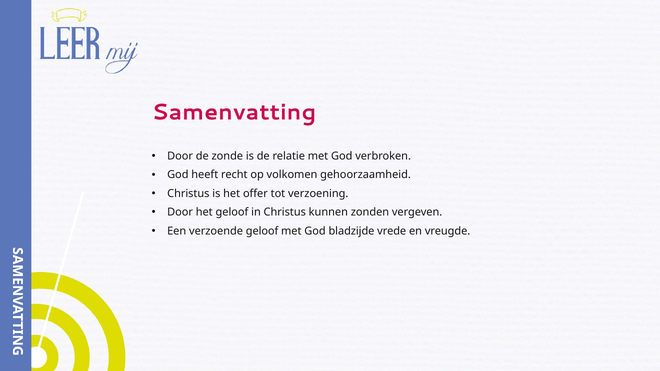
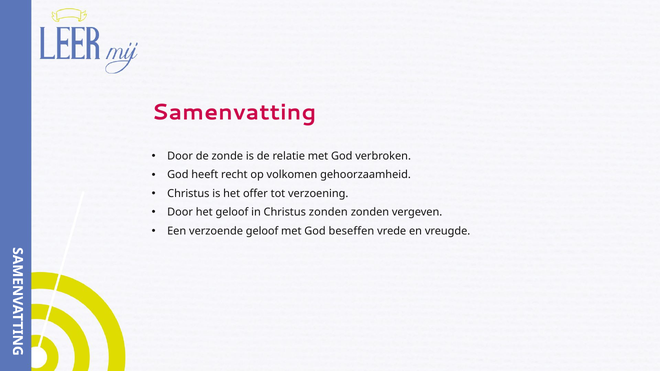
Christus kunnen: kunnen -> zonden
bladzijde: bladzijde -> beseffen
